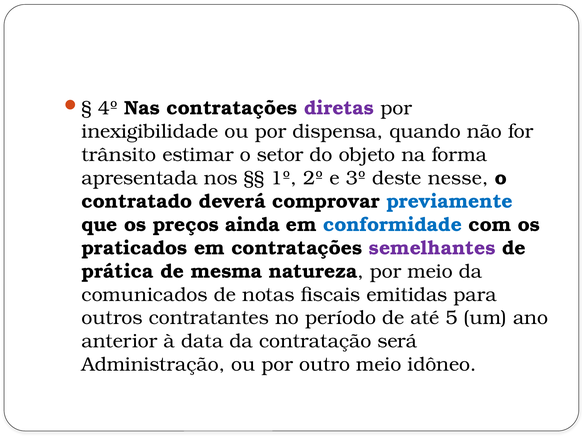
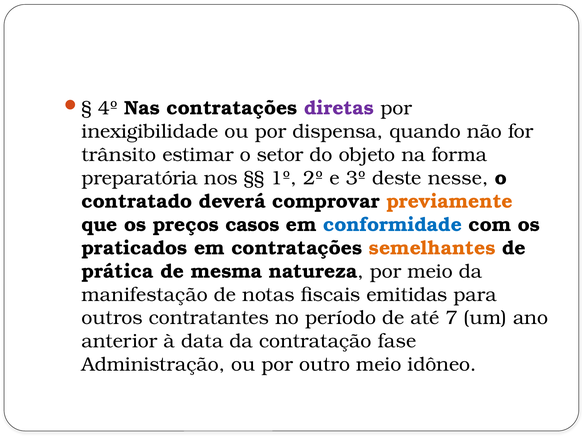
apresentada: apresentada -> preparatória
previamente colour: blue -> orange
ainda: ainda -> casos
semelhantes colour: purple -> orange
comunicados: comunicados -> manifestação
5: 5 -> 7
será: será -> fase
